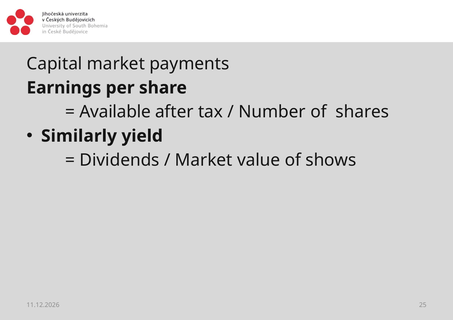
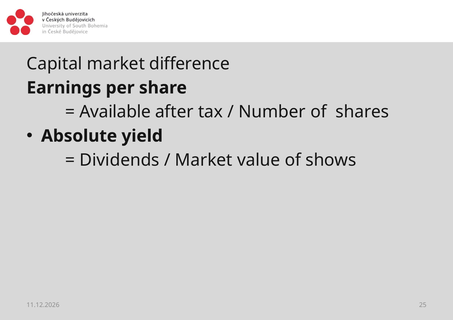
payments: payments -> difference
Similarly: Similarly -> Absolute
